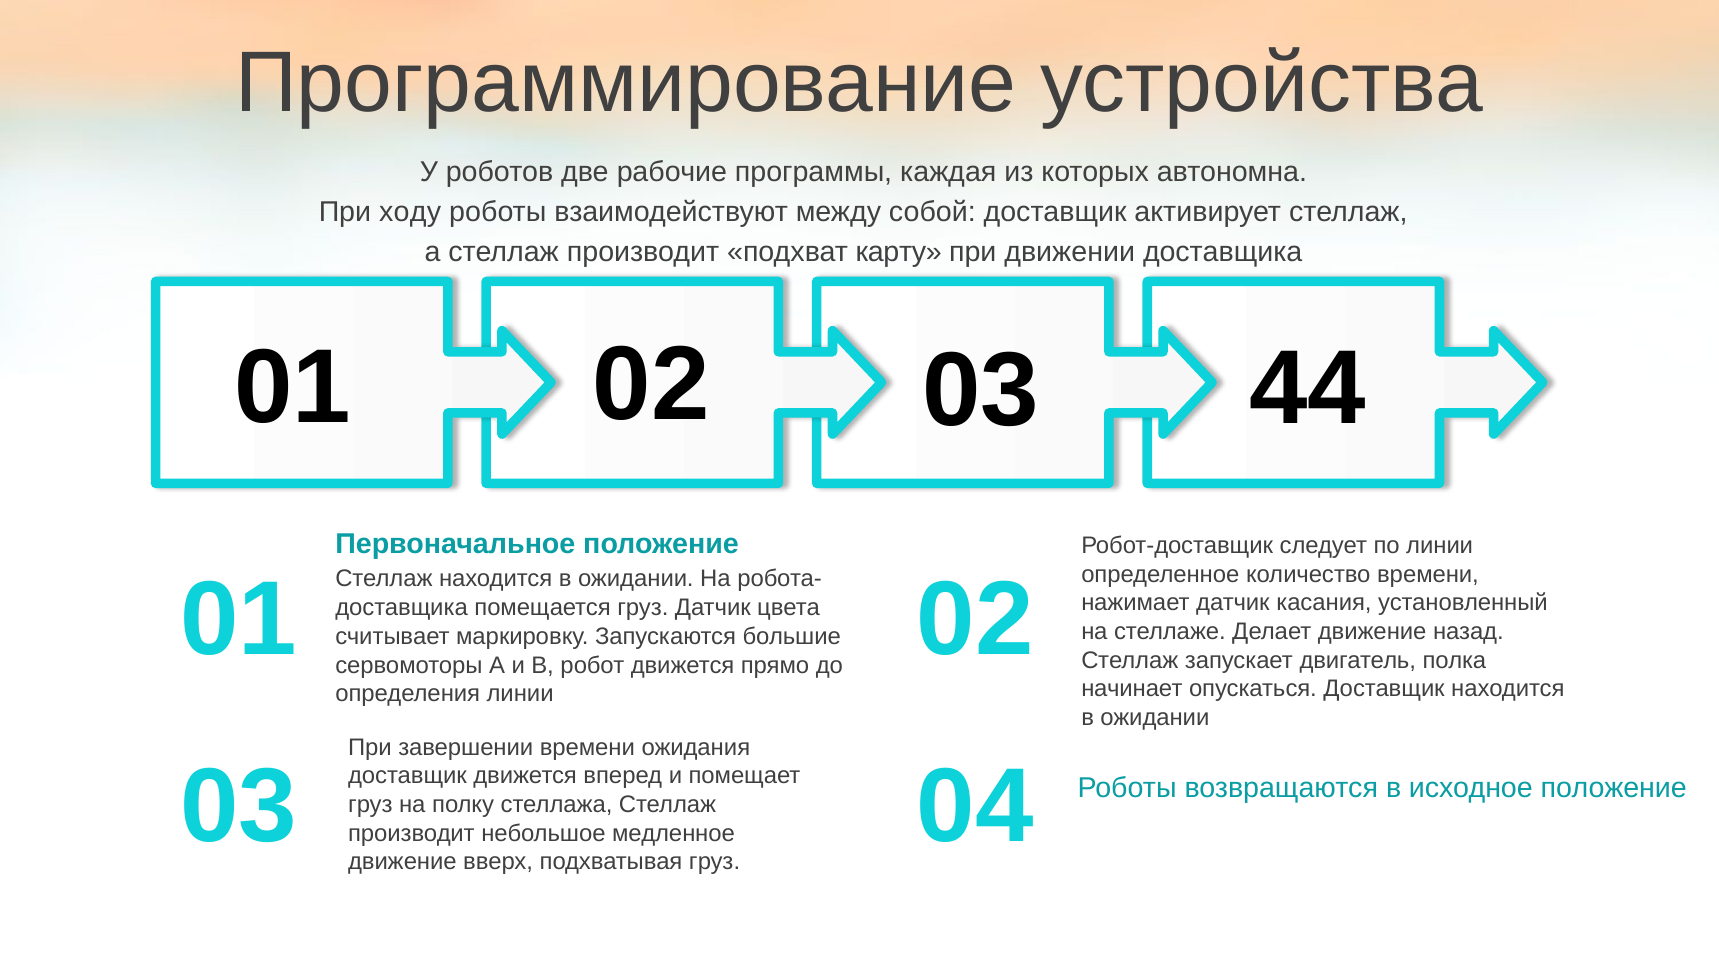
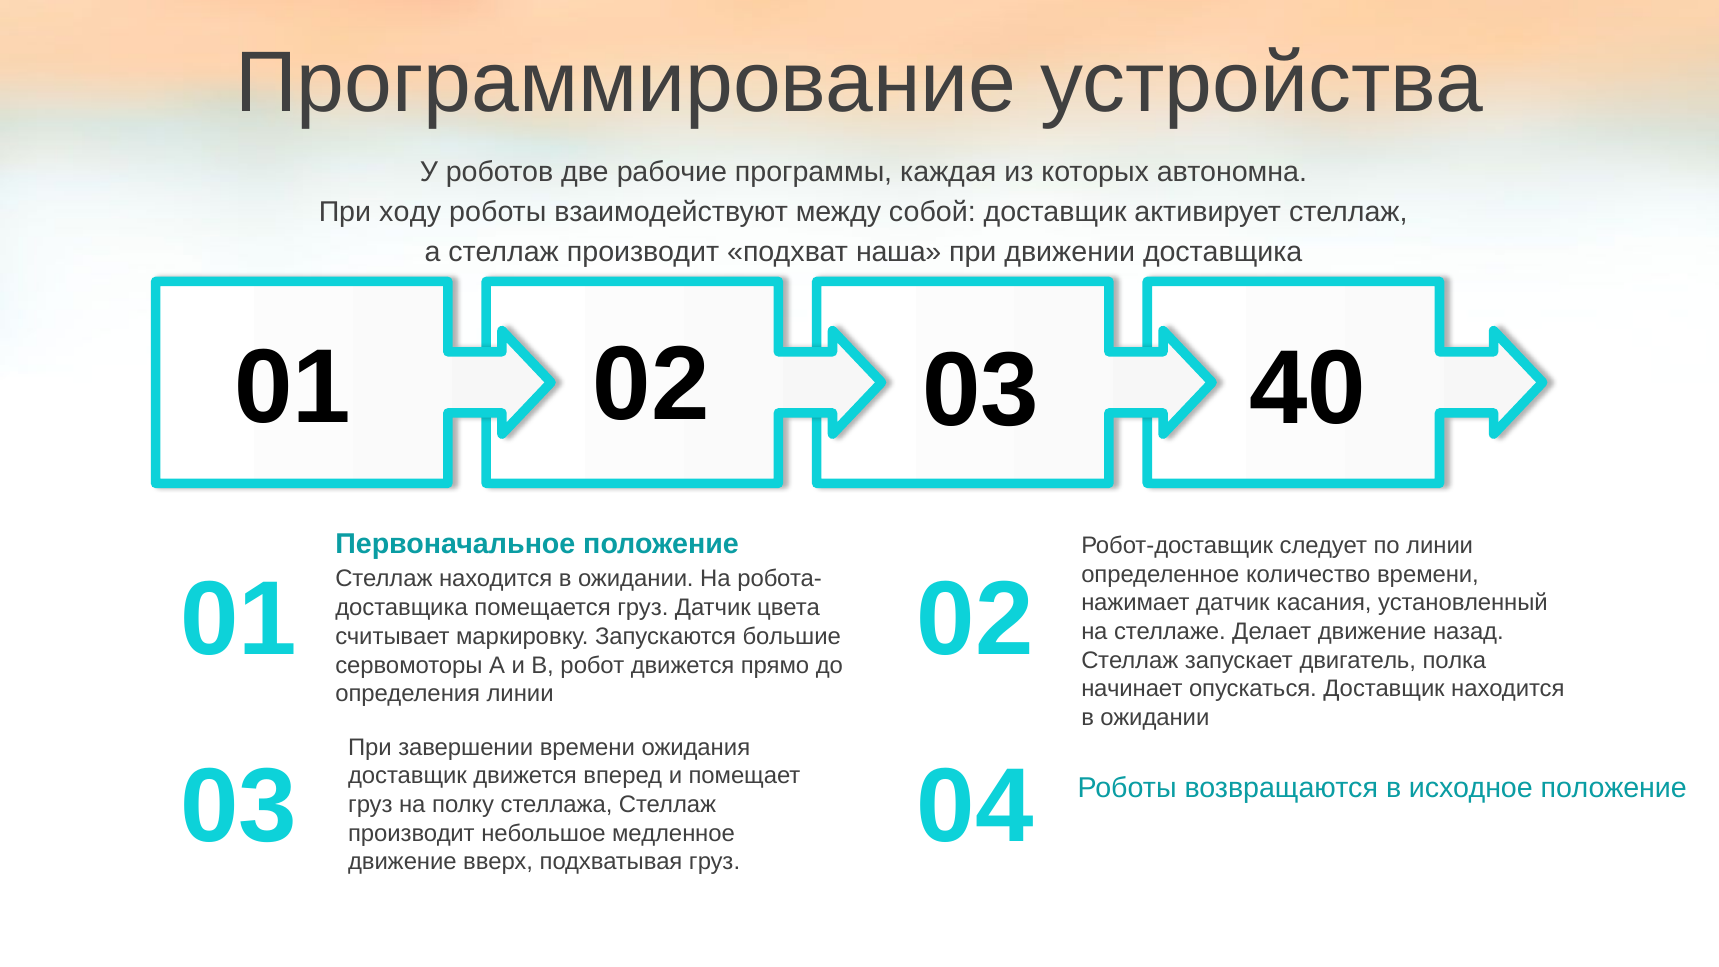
карту: карту -> наша
44: 44 -> 40
